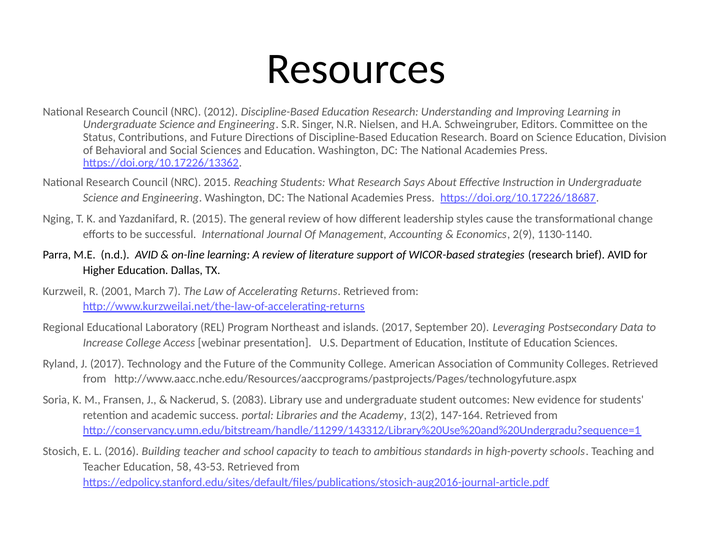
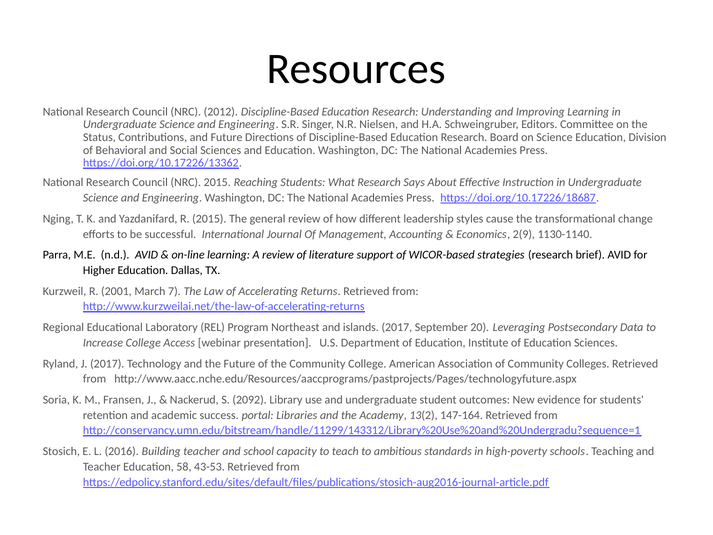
2083: 2083 -> 2092
